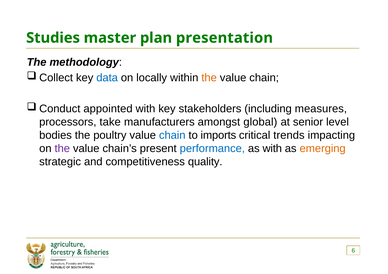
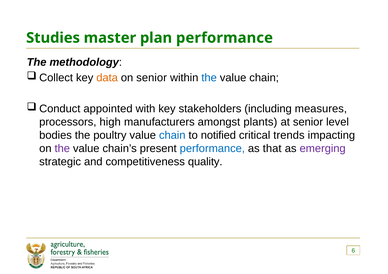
plan presentation: presentation -> performance
data colour: blue -> orange
on locally: locally -> senior
the at (209, 78) colour: orange -> blue
take: take -> high
global: global -> plants
imports: imports -> notified
as with: with -> that
emerging colour: orange -> purple
